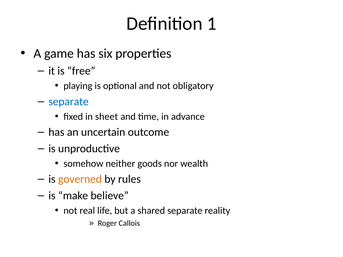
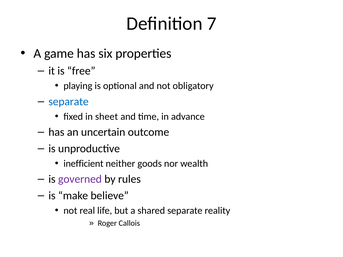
1: 1 -> 7
somehow: somehow -> inefficient
governed colour: orange -> purple
